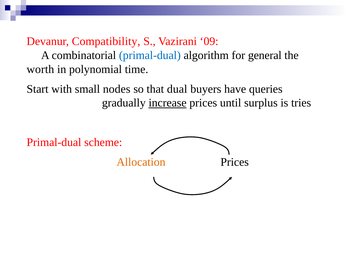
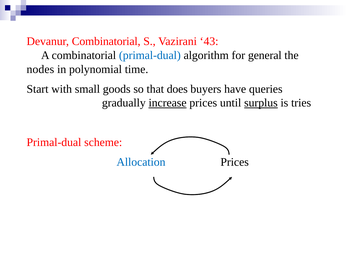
Devanur Compatibility: Compatibility -> Combinatorial
09: 09 -> 43
worth: worth -> nodes
nodes: nodes -> goods
dual: dual -> does
surplus underline: none -> present
Allocation colour: orange -> blue
